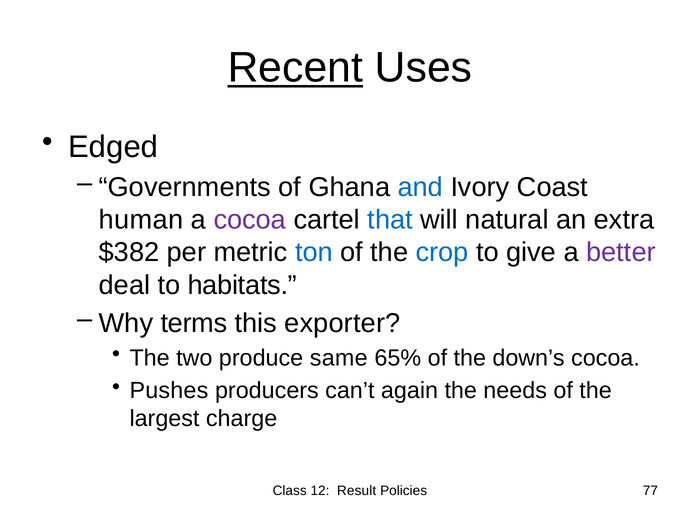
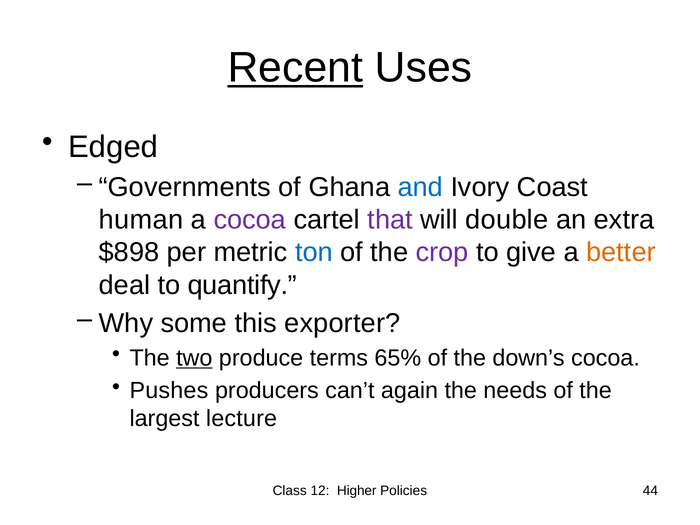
that colour: blue -> purple
natural: natural -> double
$382: $382 -> $898
crop colour: blue -> purple
better colour: purple -> orange
habitats: habitats -> quantify
terms: terms -> some
two underline: none -> present
same: same -> terms
charge: charge -> lecture
Result: Result -> Higher
77: 77 -> 44
